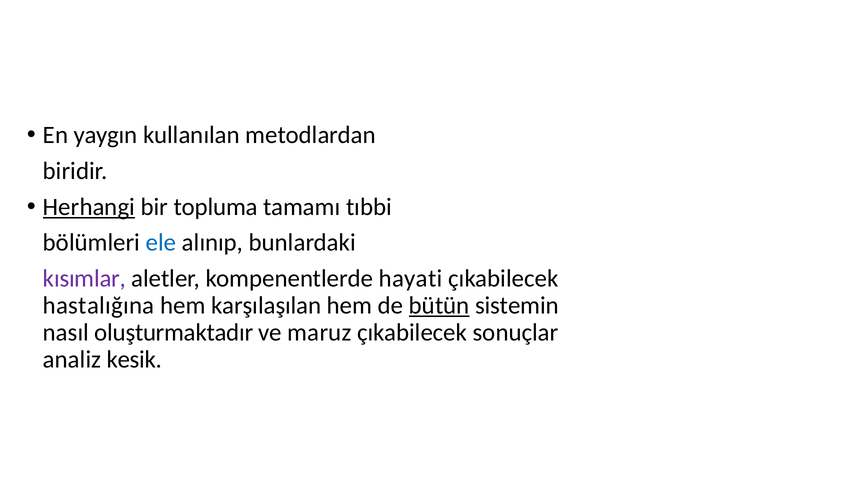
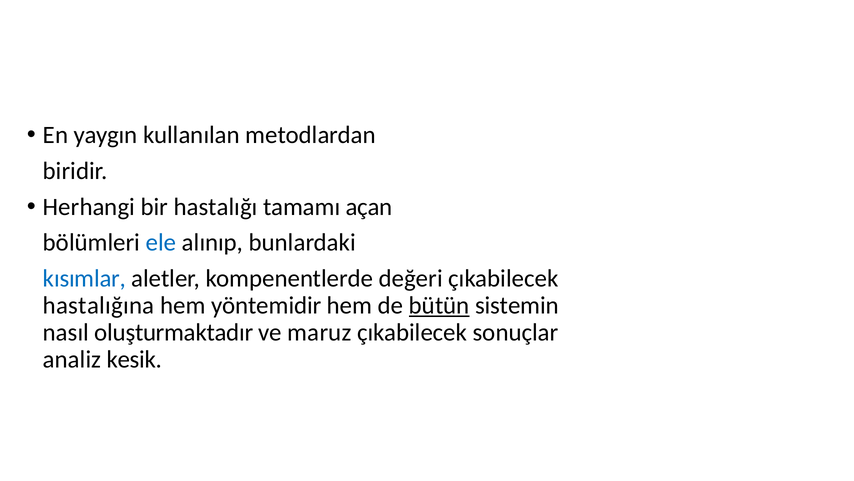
Herhangi underline: present -> none
topluma: topluma -> hastalığı
tıbbi: tıbbi -> açan
kısımlar colour: purple -> blue
hayati: hayati -> değeri
karşılaşılan: karşılaşılan -> yöntemidir
